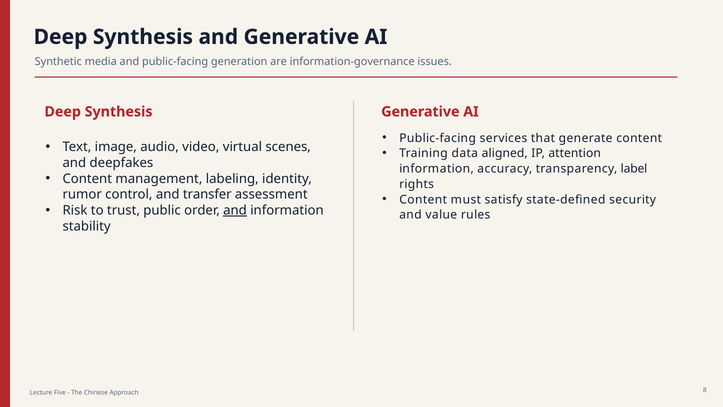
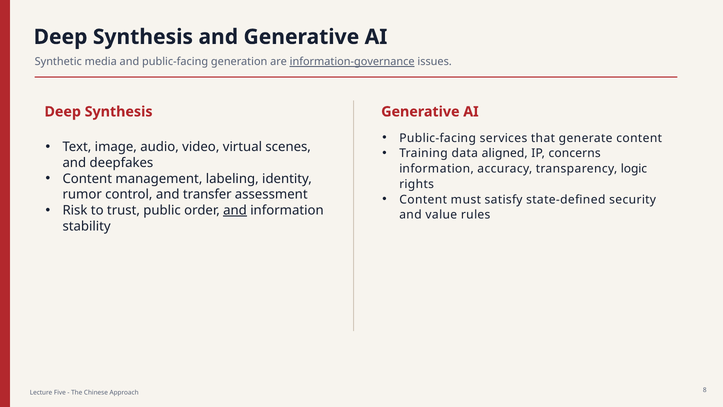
information-governance underline: none -> present
attention: attention -> concerns
label: label -> logic
